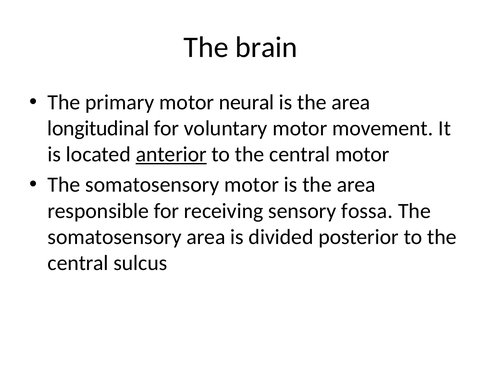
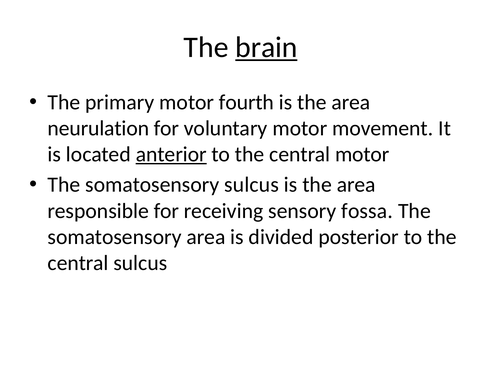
brain underline: none -> present
neural: neural -> fourth
longitudinal: longitudinal -> neurulation
somatosensory motor: motor -> sulcus
